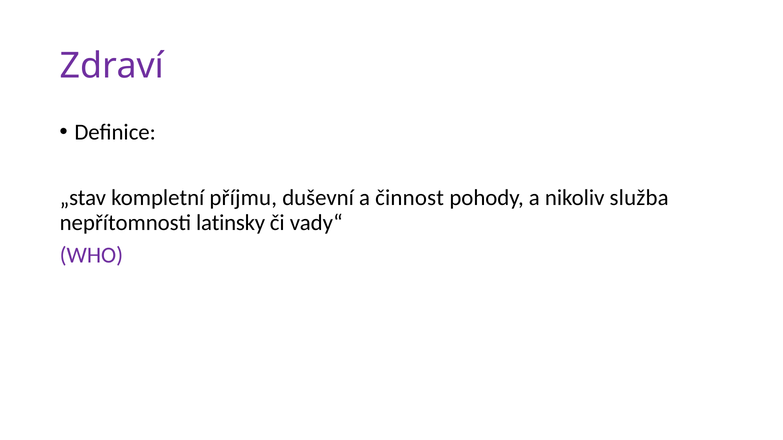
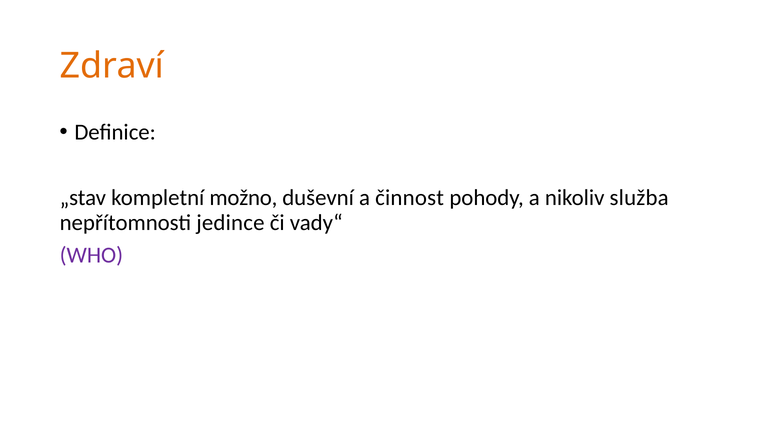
Zdraví colour: purple -> orange
příjmu: příjmu -> možno
latinsky: latinsky -> jedince
